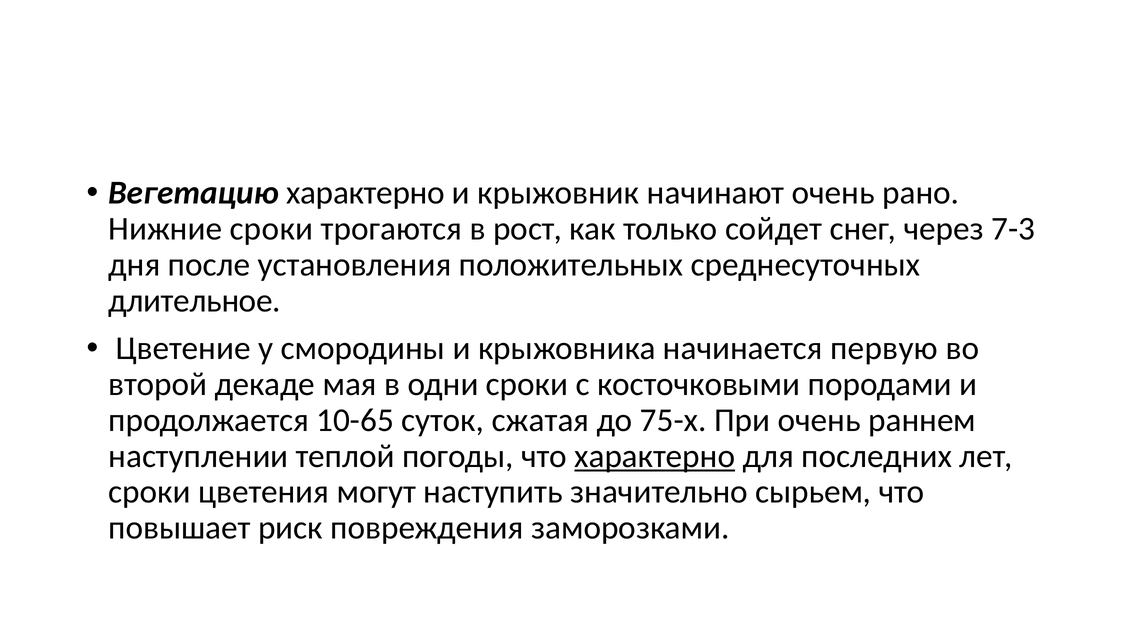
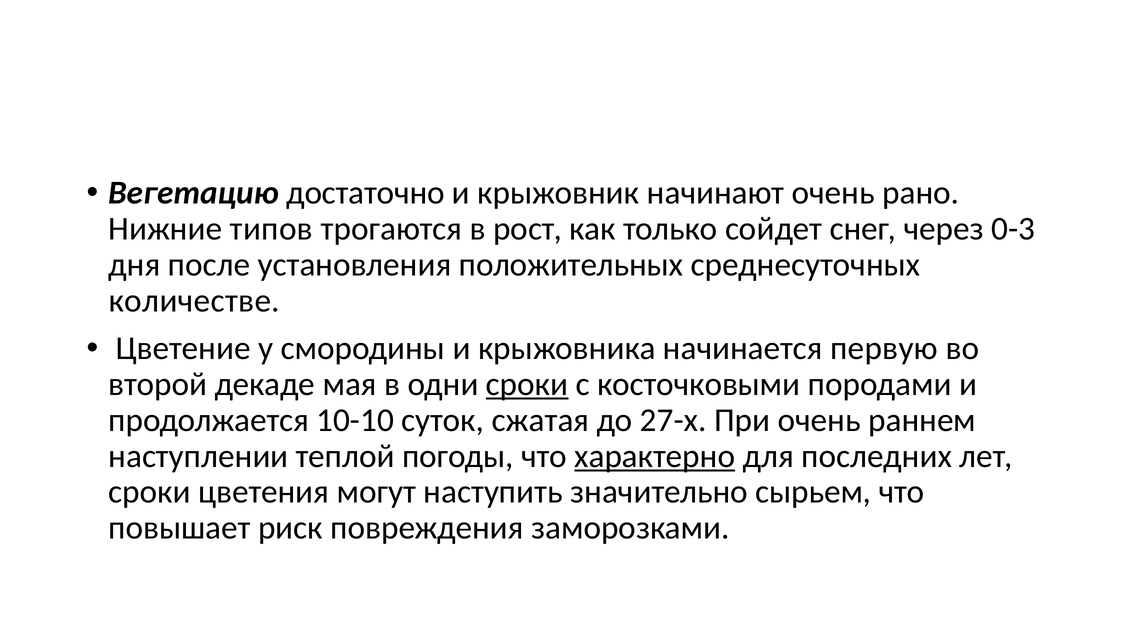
Вегетацию характерно: характерно -> достаточно
Нижние сроки: сроки -> типов
7-3: 7-3 -> 0-3
длительное: длительное -> количестве
сроки at (527, 384) underline: none -> present
10-65: 10-65 -> 10-10
75-х: 75-х -> 27-х
